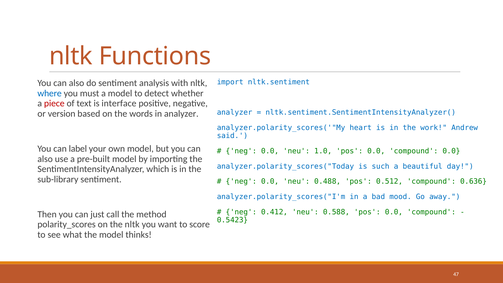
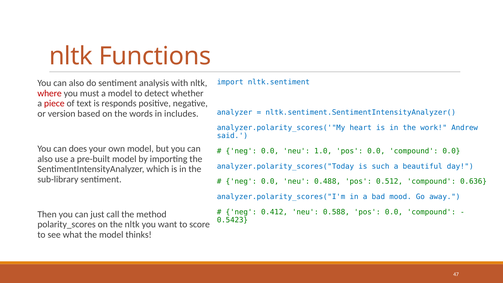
where colour: blue -> red
interface: interface -> responds
in analyzer: analyzer -> includes
label: label -> does
